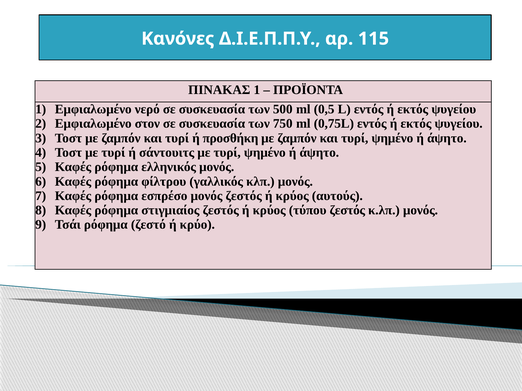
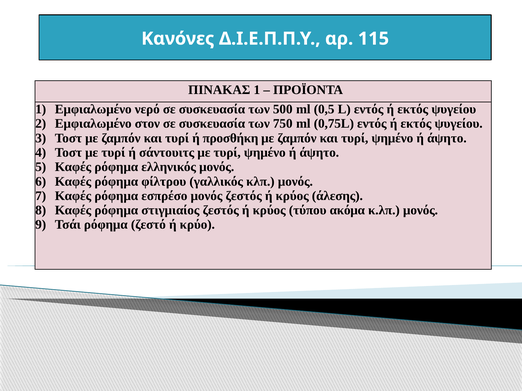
αυτούς: αυτούς -> άλεσης
τύπου ζεστός: ζεστός -> ακόμα
